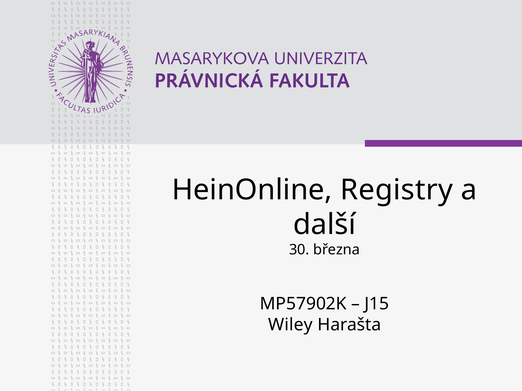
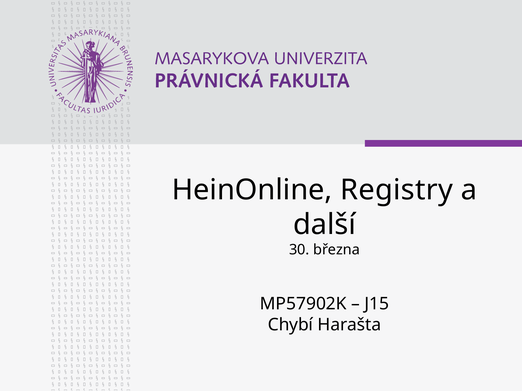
Wiley: Wiley -> Chybí
